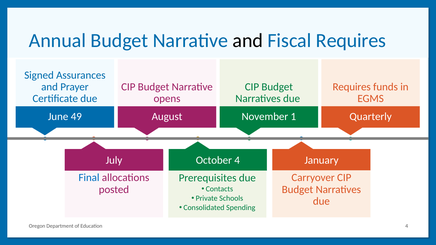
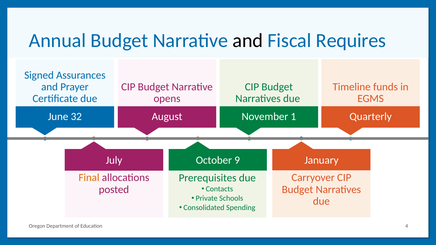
Requires at (352, 87): Requires -> Timeline
49: 49 -> 32
October 4: 4 -> 9
Final colour: blue -> orange
